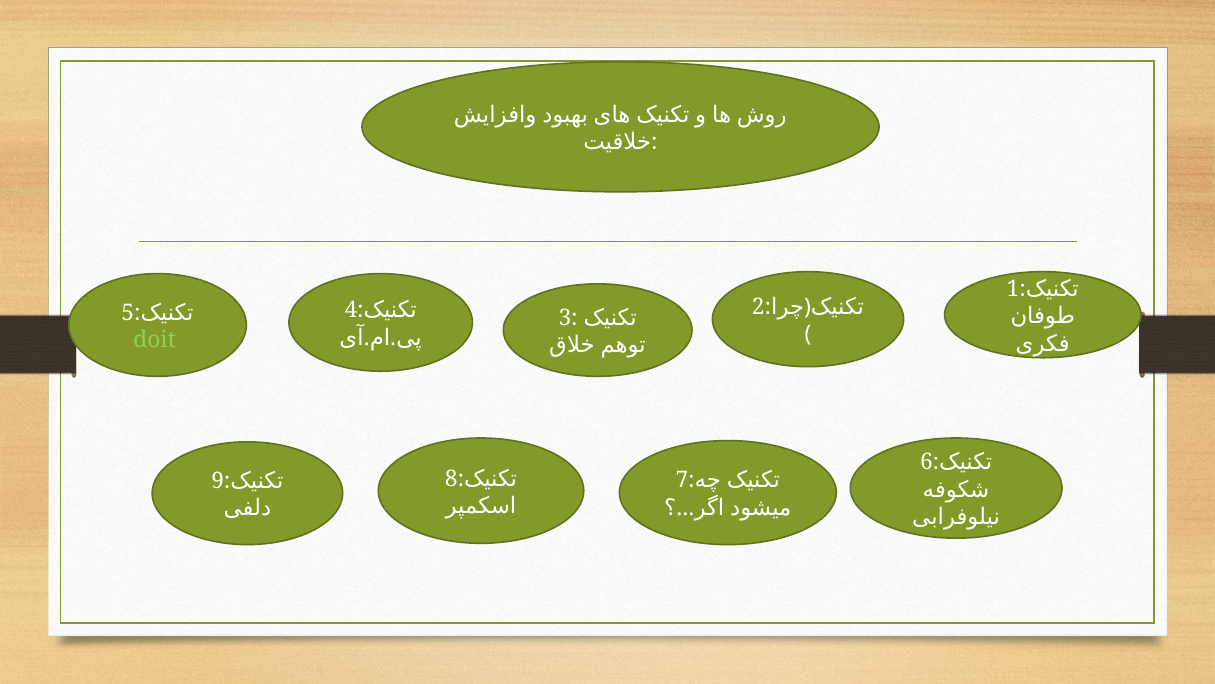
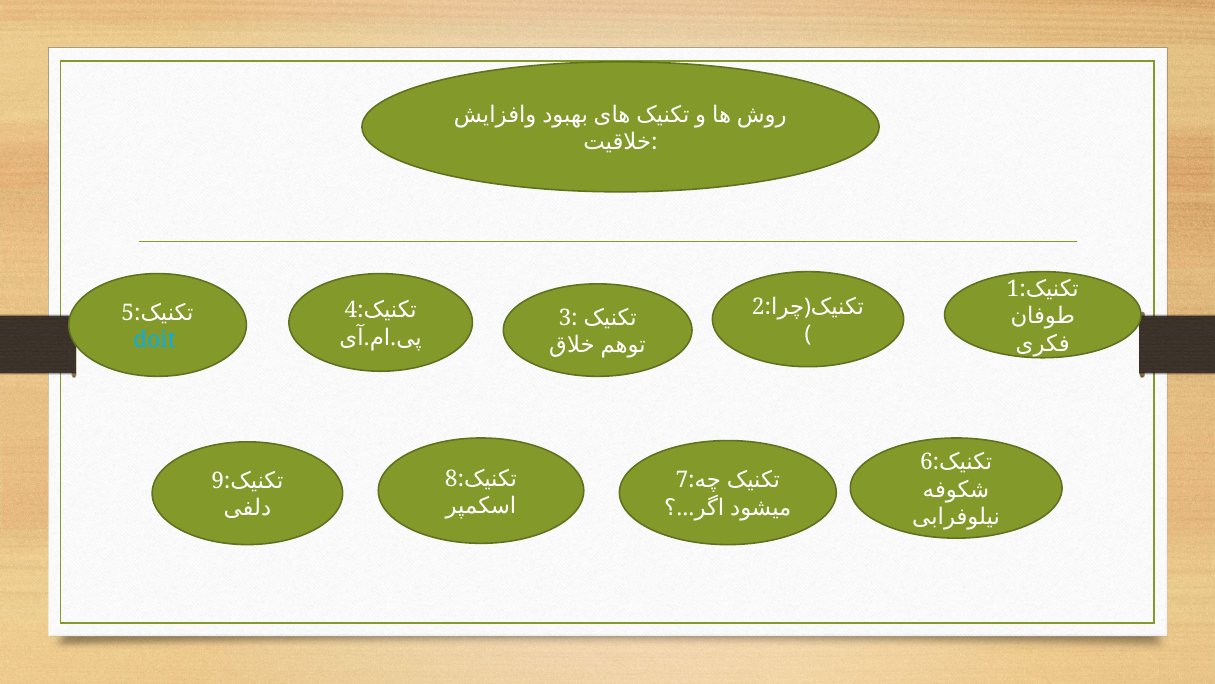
doit colour: light green -> light blue
